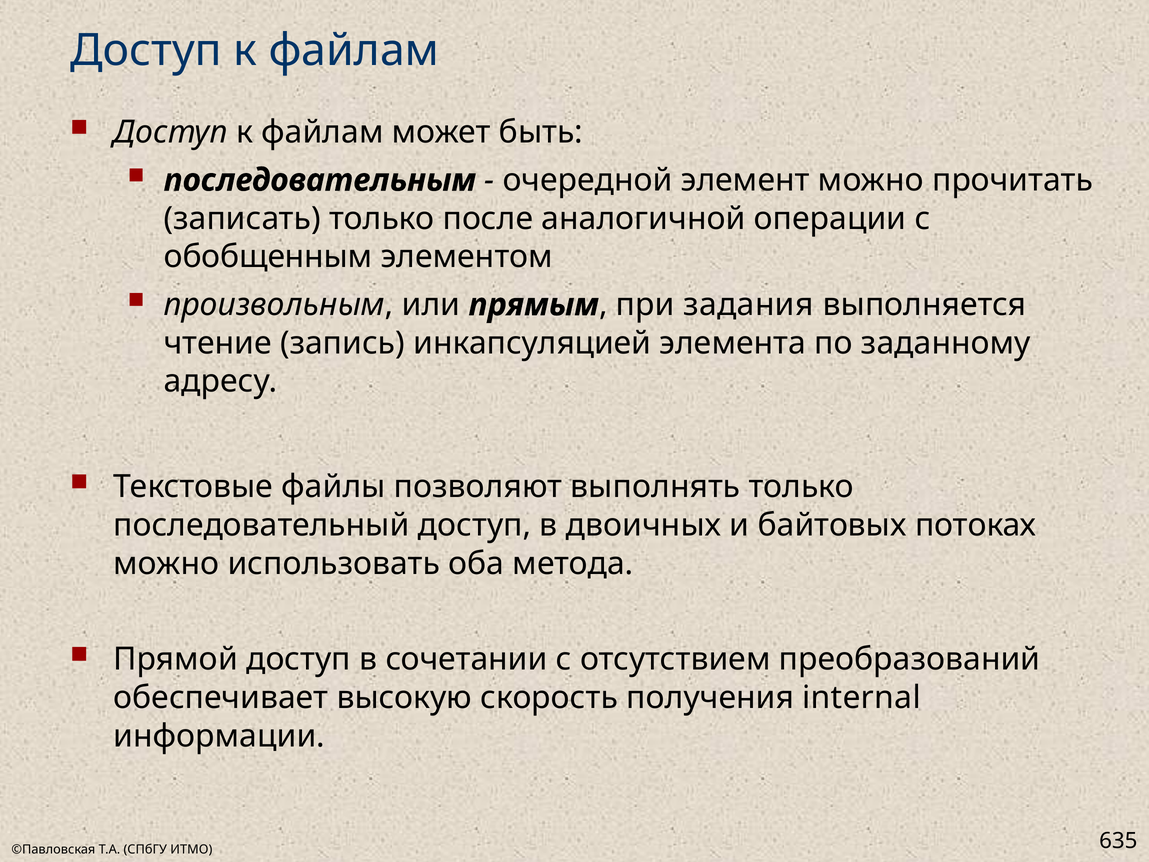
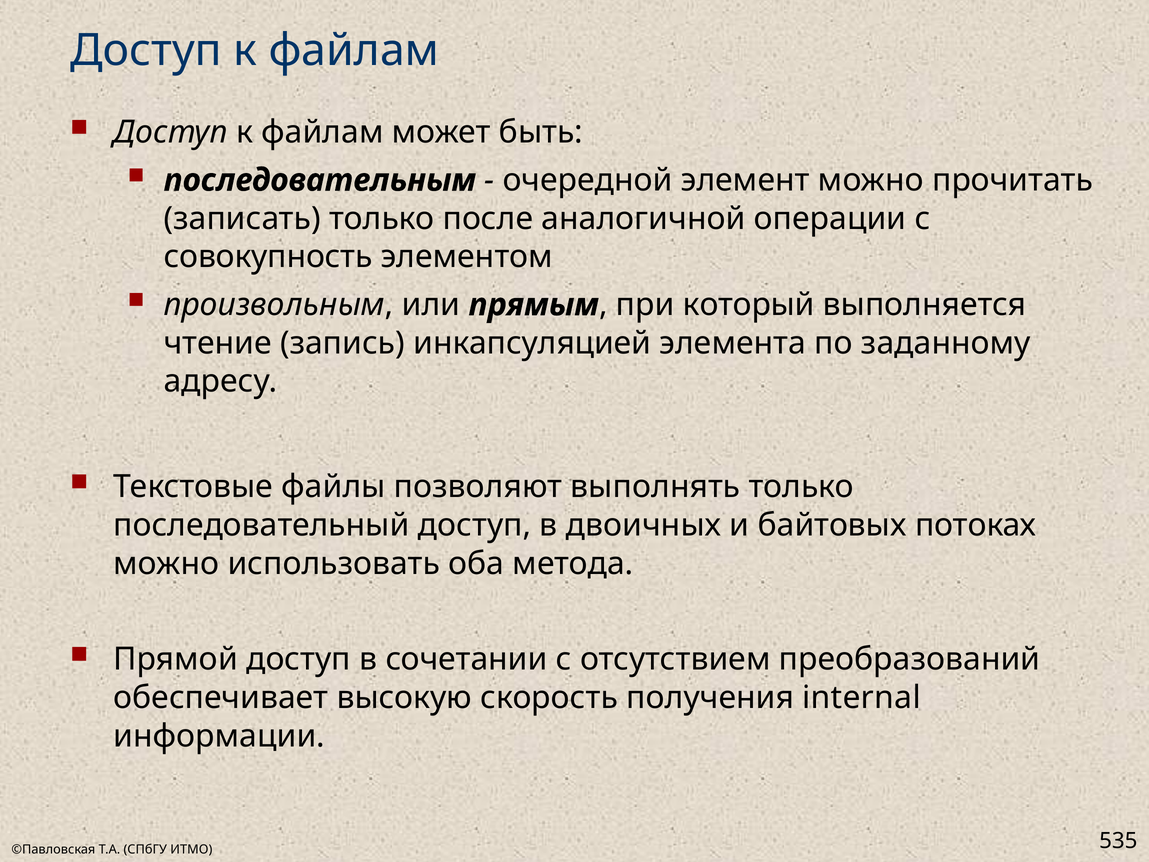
обобщенным: обобщенным -> совокупность
задания: задания -> который
635: 635 -> 535
